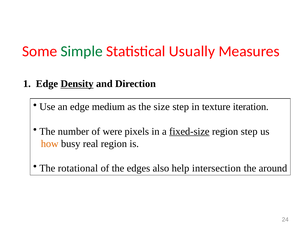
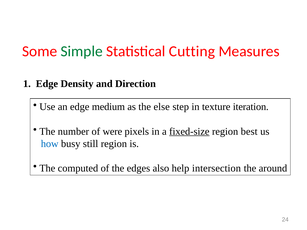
Usually: Usually -> Cutting
Density underline: present -> none
size: size -> else
region step: step -> best
how colour: orange -> blue
real: real -> still
rotational: rotational -> computed
